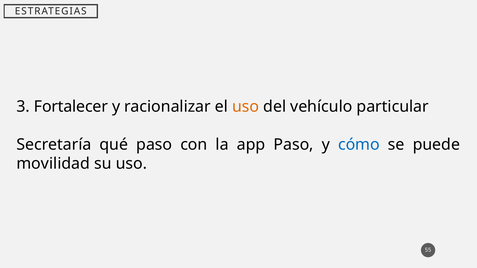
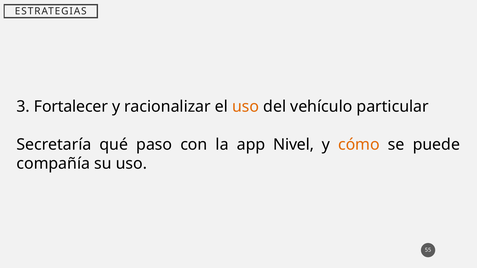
app Paso: Paso -> Nivel
cómo colour: blue -> orange
movilidad: movilidad -> compañía
